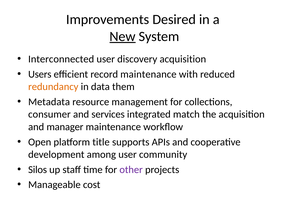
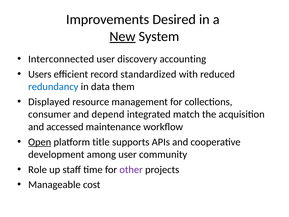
discovery acquisition: acquisition -> accounting
record maintenance: maintenance -> standardized
redundancy colour: orange -> blue
Metadata: Metadata -> Displayed
services: services -> depend
manager: manager -> accessed
Open underline: none -> present
Silos: Silos -> Role
